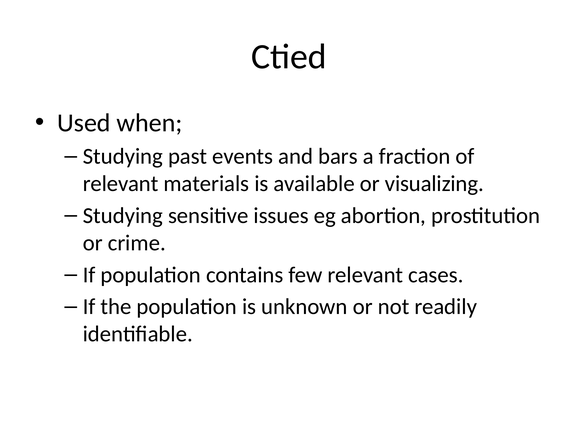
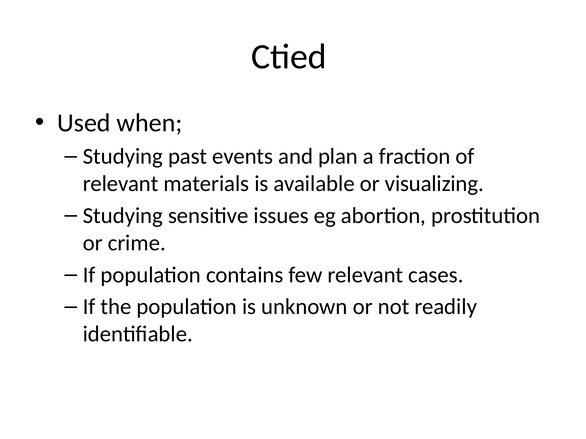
bars: bars -> plan
